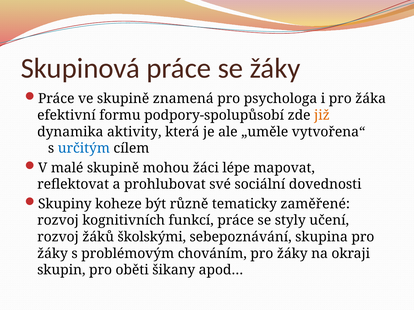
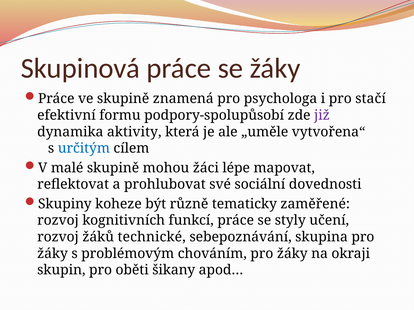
žáka: žáka -> stačí
již colour: orange -> purple
školskými: školskými -> technické
